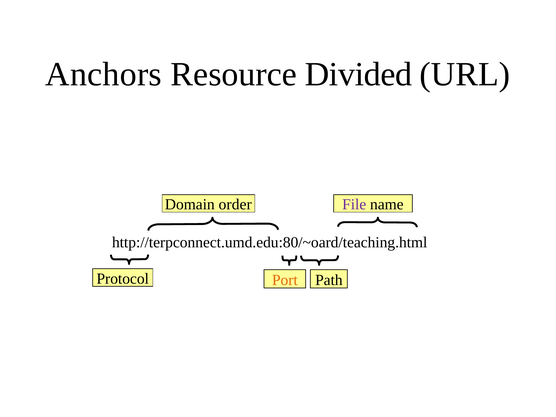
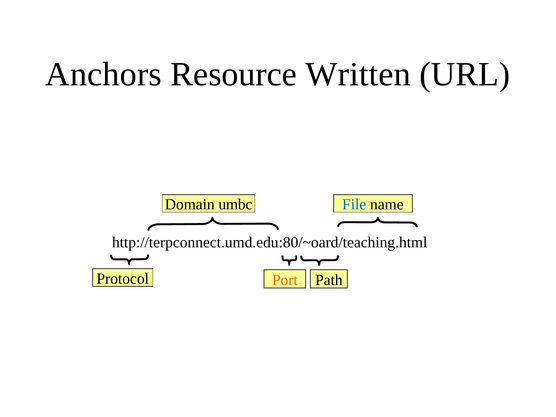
Divided: Divided -> Written
order: order -> umbc
File colour: purple -> blue
